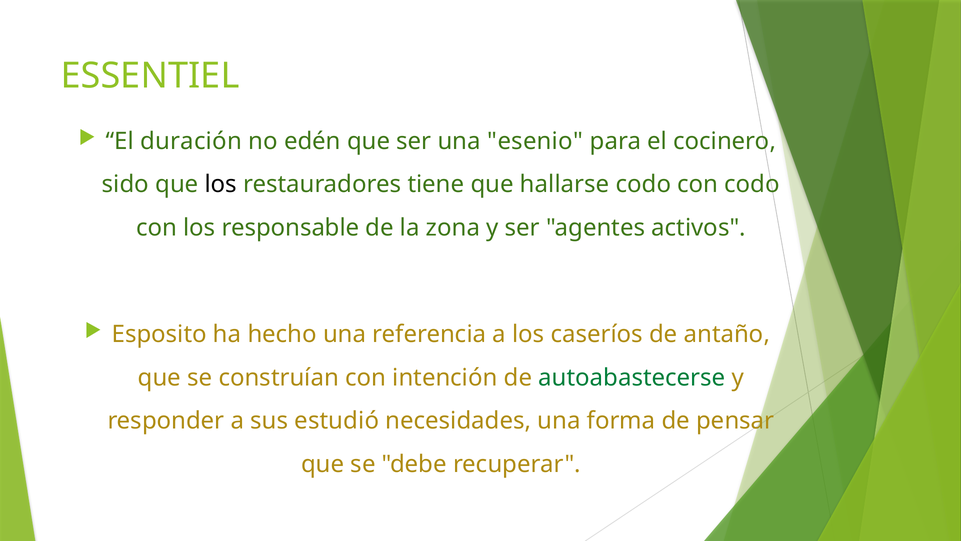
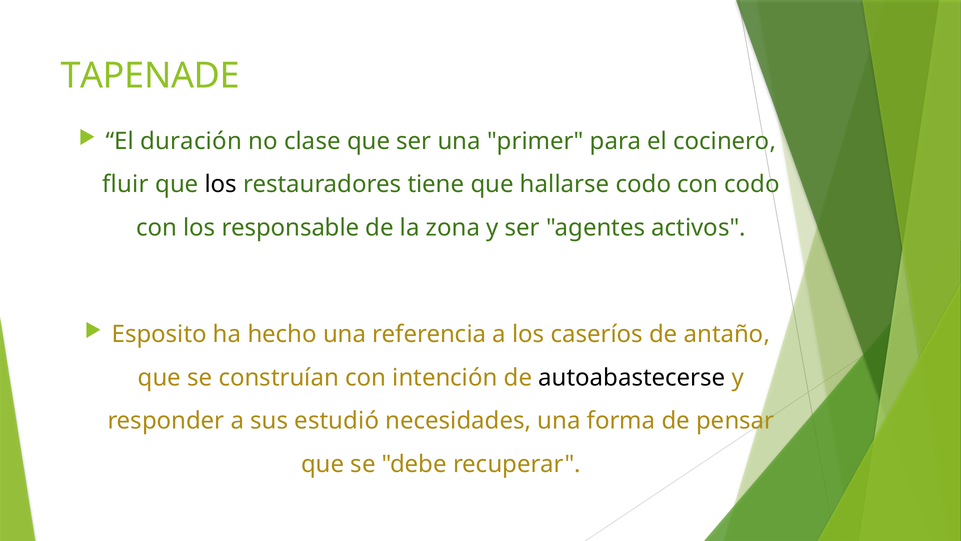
ESSENTIEL: ESSENTIEL -> TAPENADE
edén: edén -> clase
esenio: esenio -> primer
sido: sido -> fluir
autoabastecerse colour: green -> black
